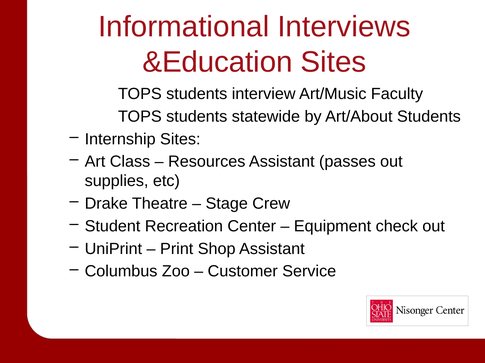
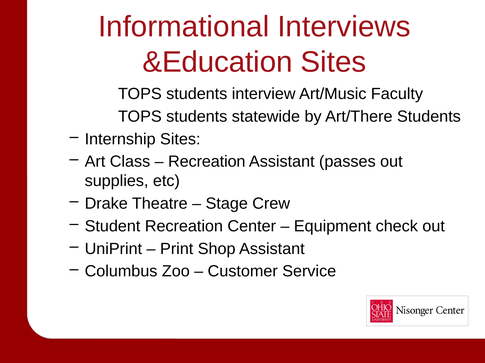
Art/About: Art/About -> Art/There
Resources at (207, 162): Resources -> Recreation
